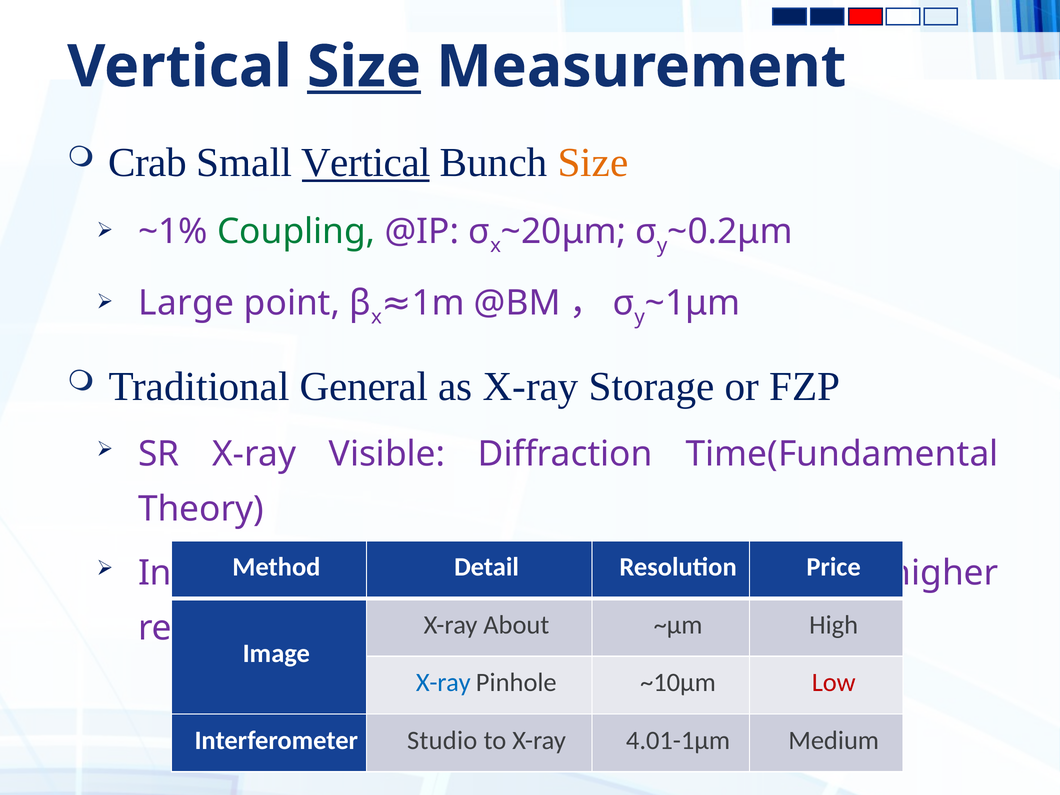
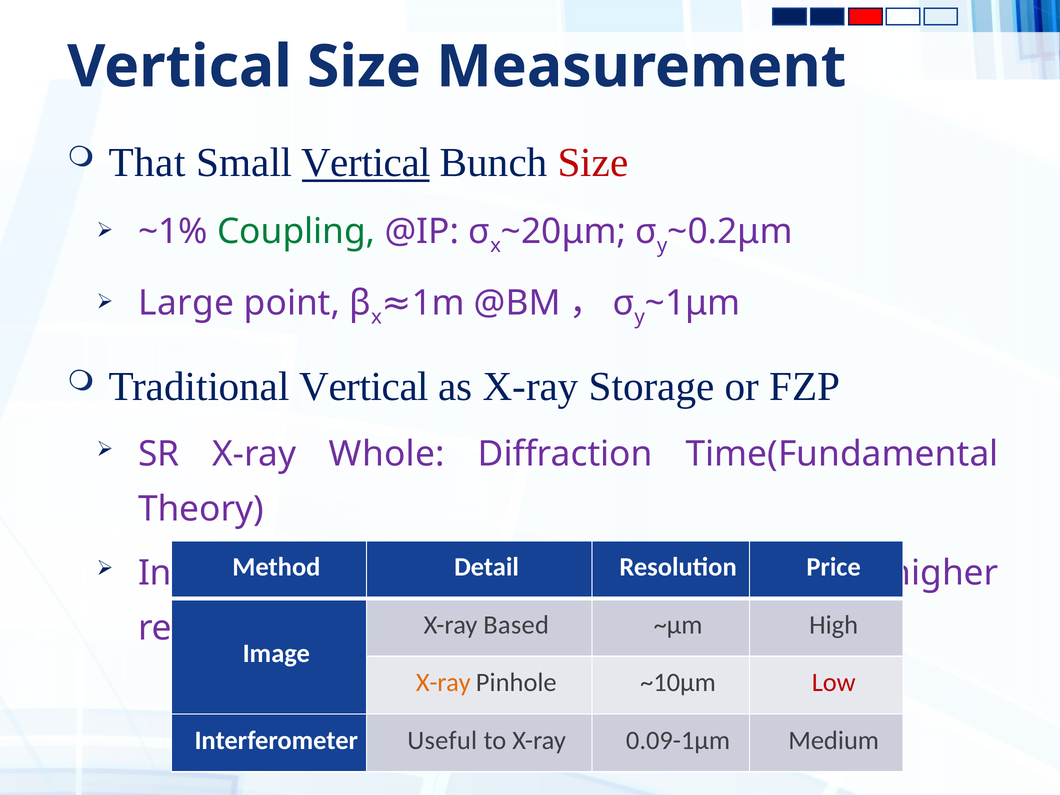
Size at (364, 67) underline: present -> none
Crab: Crab -> That
Size at (593, 163) colour: orange -> red
Traditional General: General -> Vertical
Visible: Visible -> Whole
About: About -> Based
X-ray at (443, 683) colour: blue -> orange
Studio: Studio -> Useful
4.01-1μm: 4.01-1μm -> 0.09-1μm
